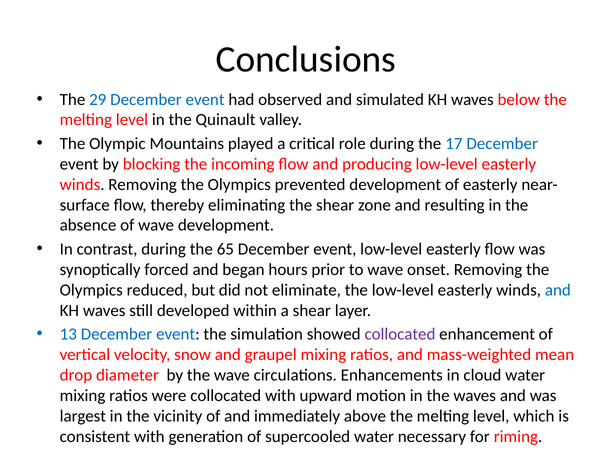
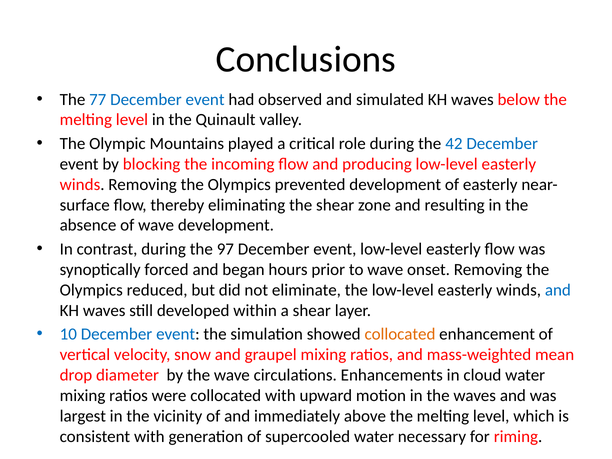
29: 29 -> 77
17: 17 -> 42
65: 65 -> 97
13: 13 -> 10
collocated at (400, 334) colour: purple -> orange
